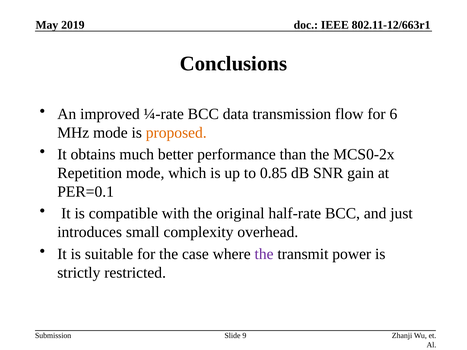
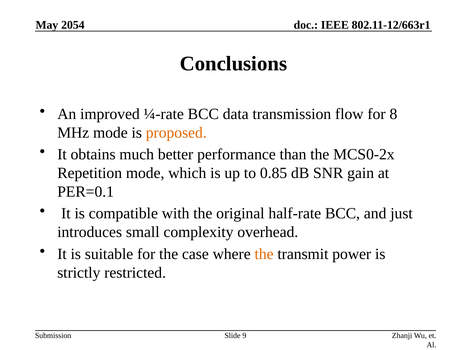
2019: 2019 -> 2054
6: 6 -> 8
the at (264, 254) colour: purple -> orange
